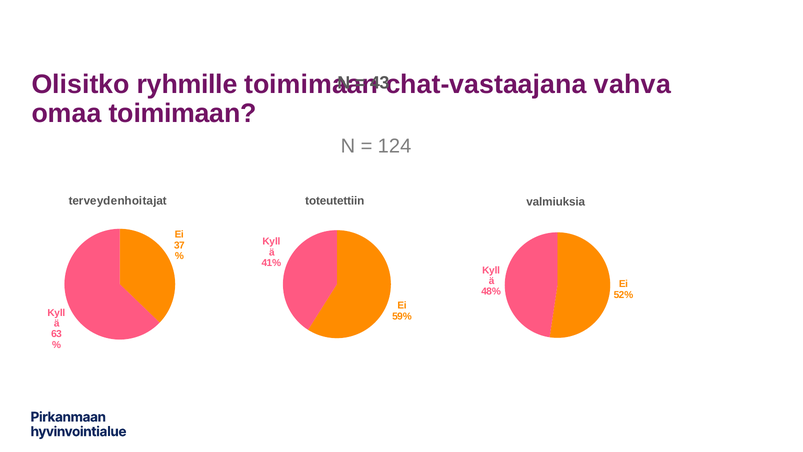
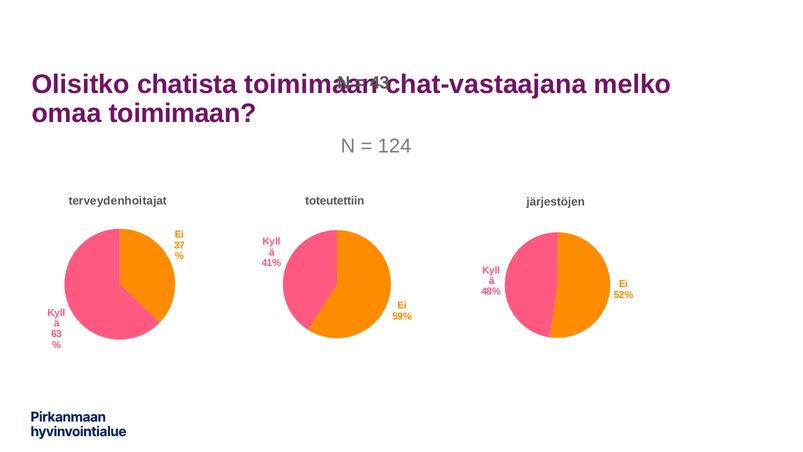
ryhmille: ryhmille -> chatista
vahva: vahva -> melko
valmiuksia: valmiuksia -> järjestöjen
